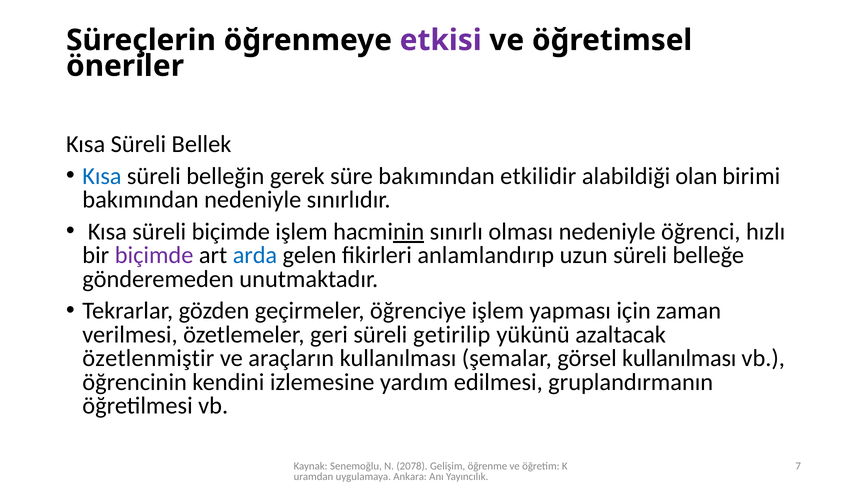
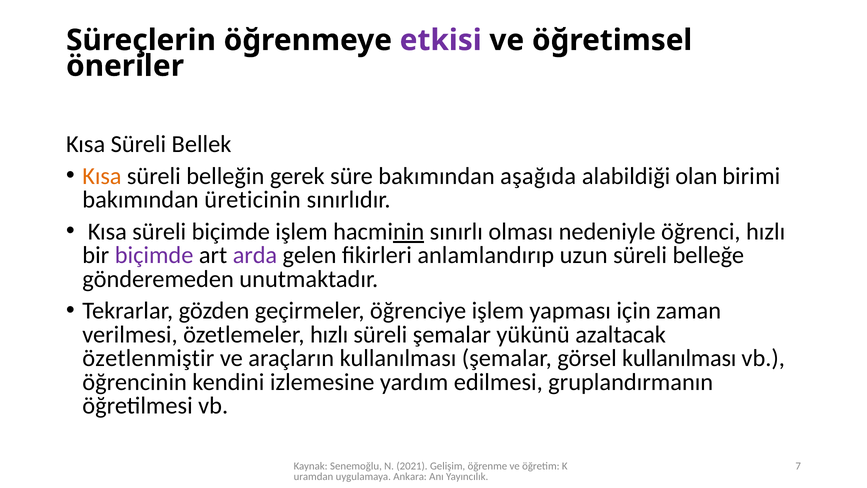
Kısa at (102, 176) colour: blue -> orange
etkilidir: etkilidir -> aşağıda
bakımından nedeniyle: nedeniyle -> üreticinin
arda colour: blue -> purple
özetlemeler geri: geri -> hızlı
süreli getirilip: getirilip -> şemalar
2078: 2078 -> 2021
